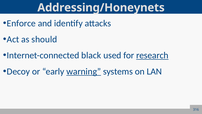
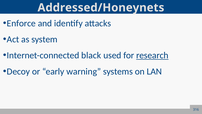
Addressing/Honeynets: Addressing/Honeynets -> Addressed/Honeynets
should: should -> system
warning underline: present -> none
